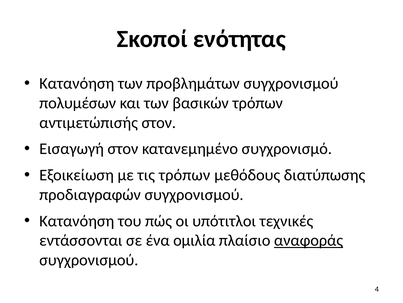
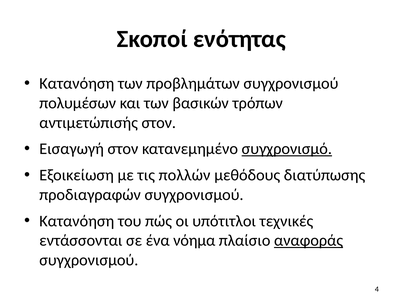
συγχρονισμό underline: none -> present
τις τρόπων: τρόπων -> πολλών
ομιλία: ομιλία -> νόημα
